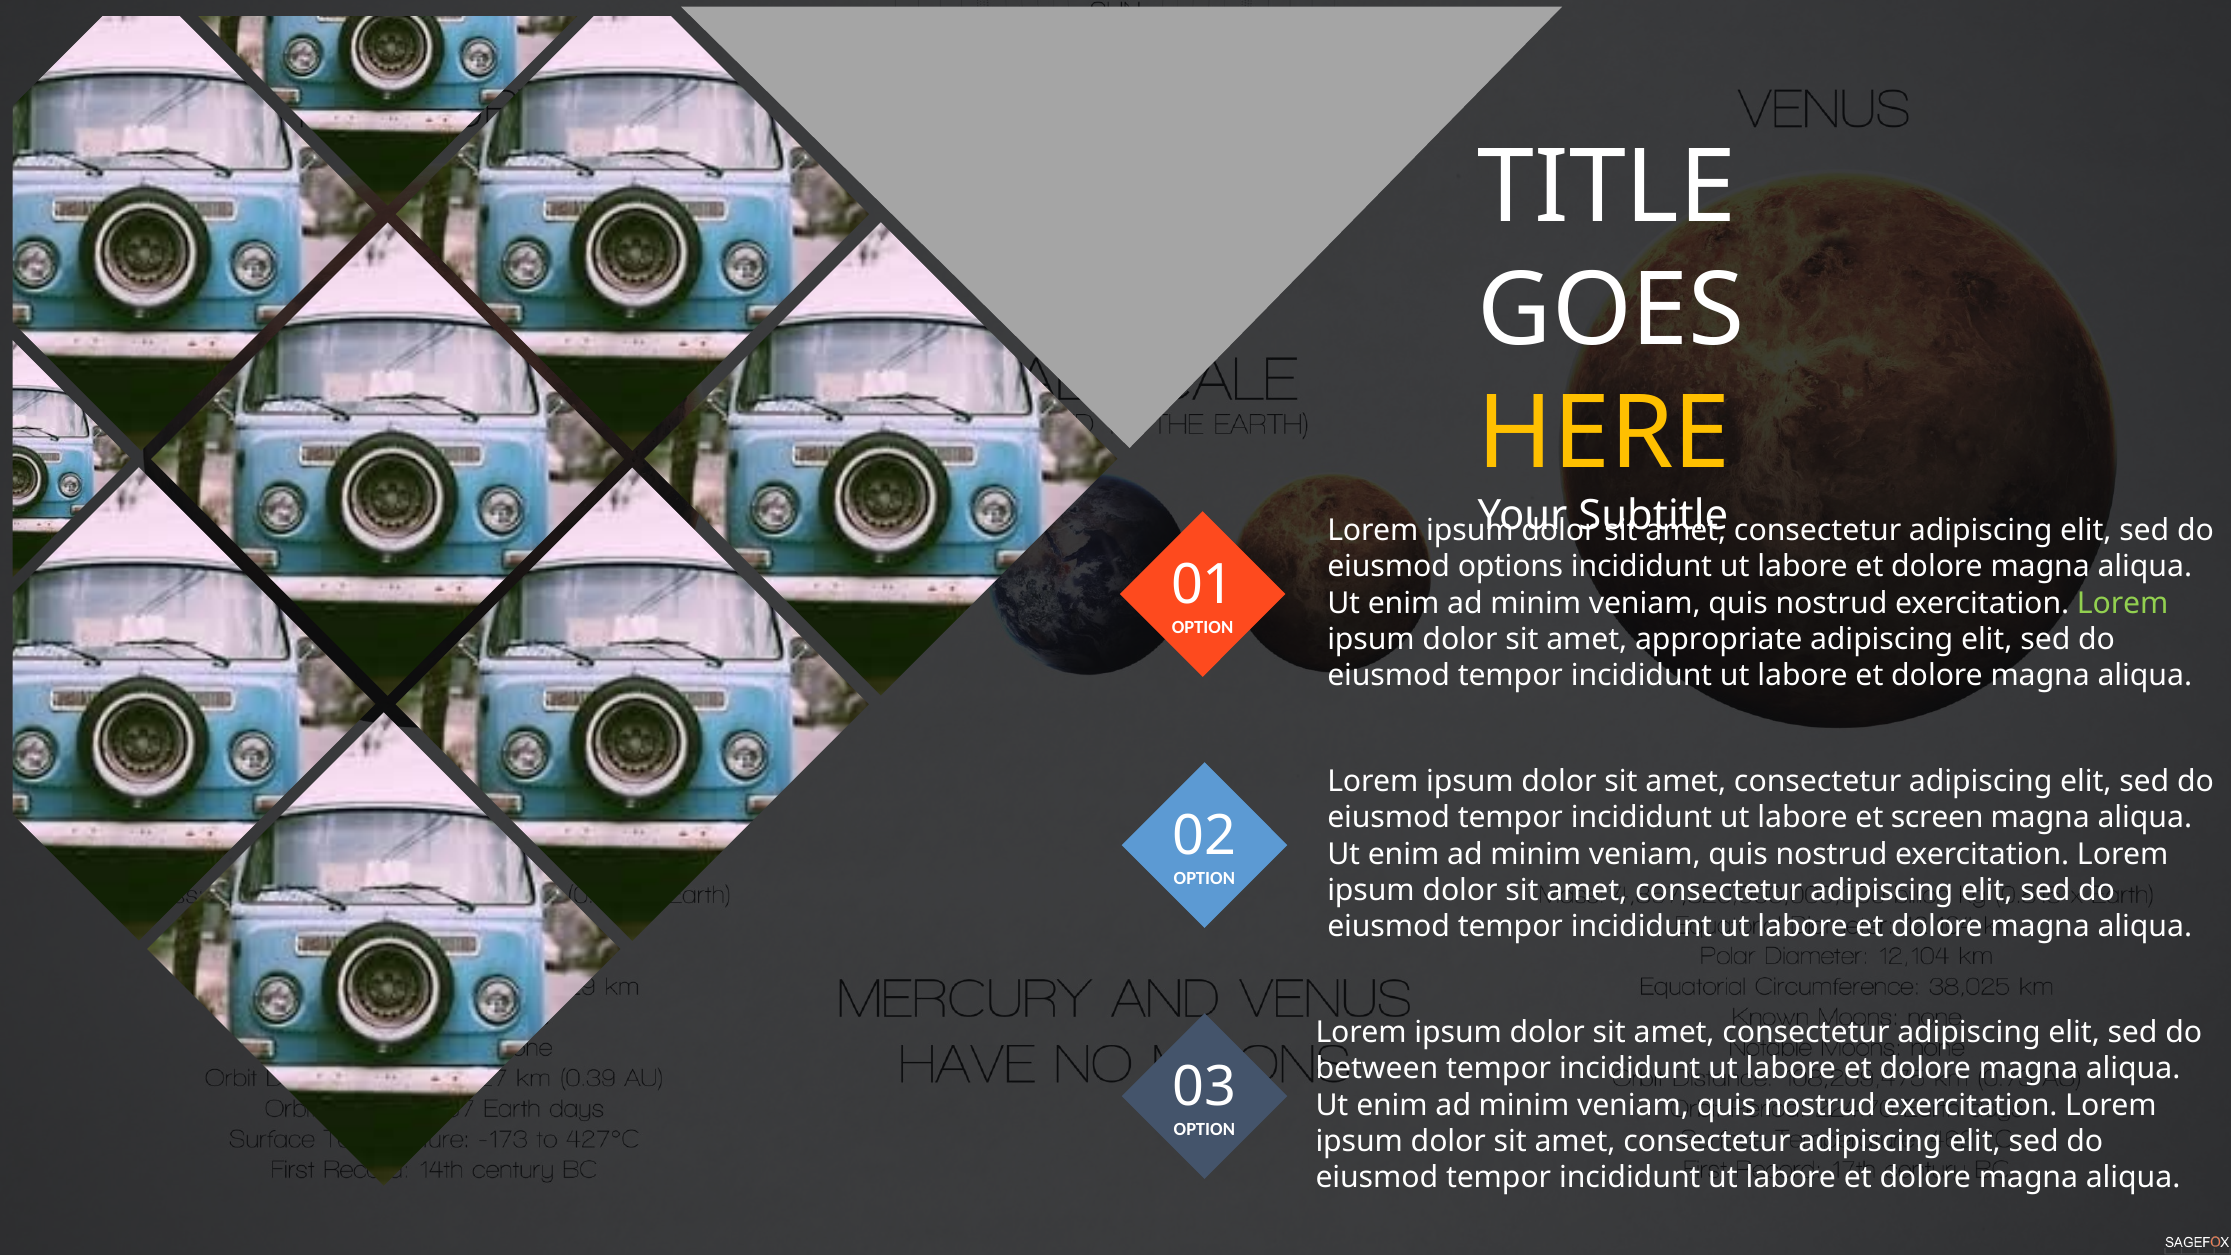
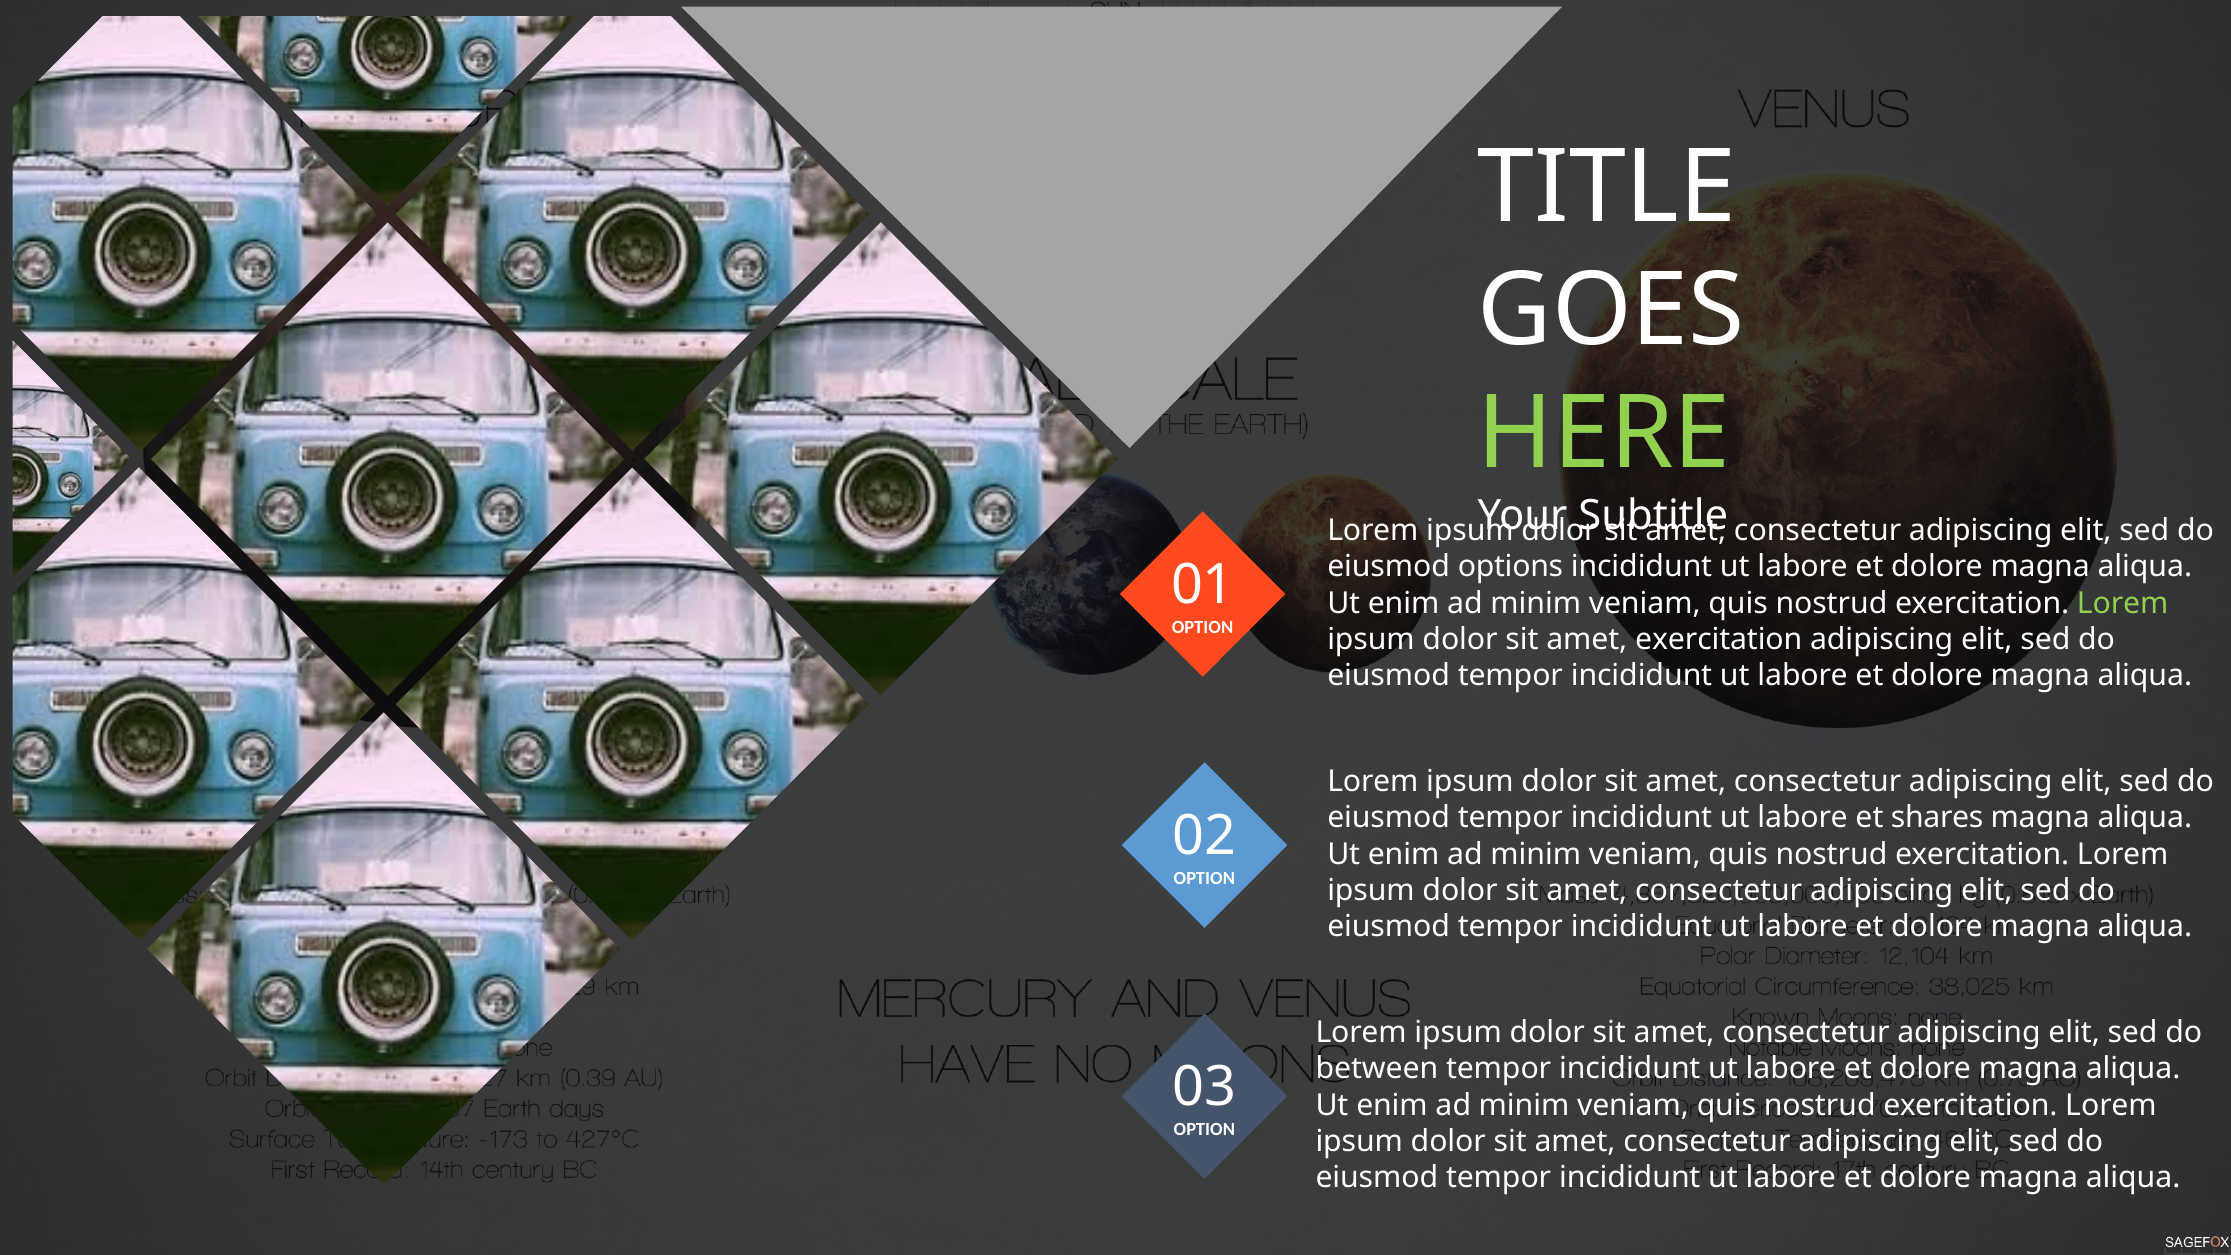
HERE colour: yellow -> light green
amet appropriate: appropriate -> exercitation
screen: screen -> shares
